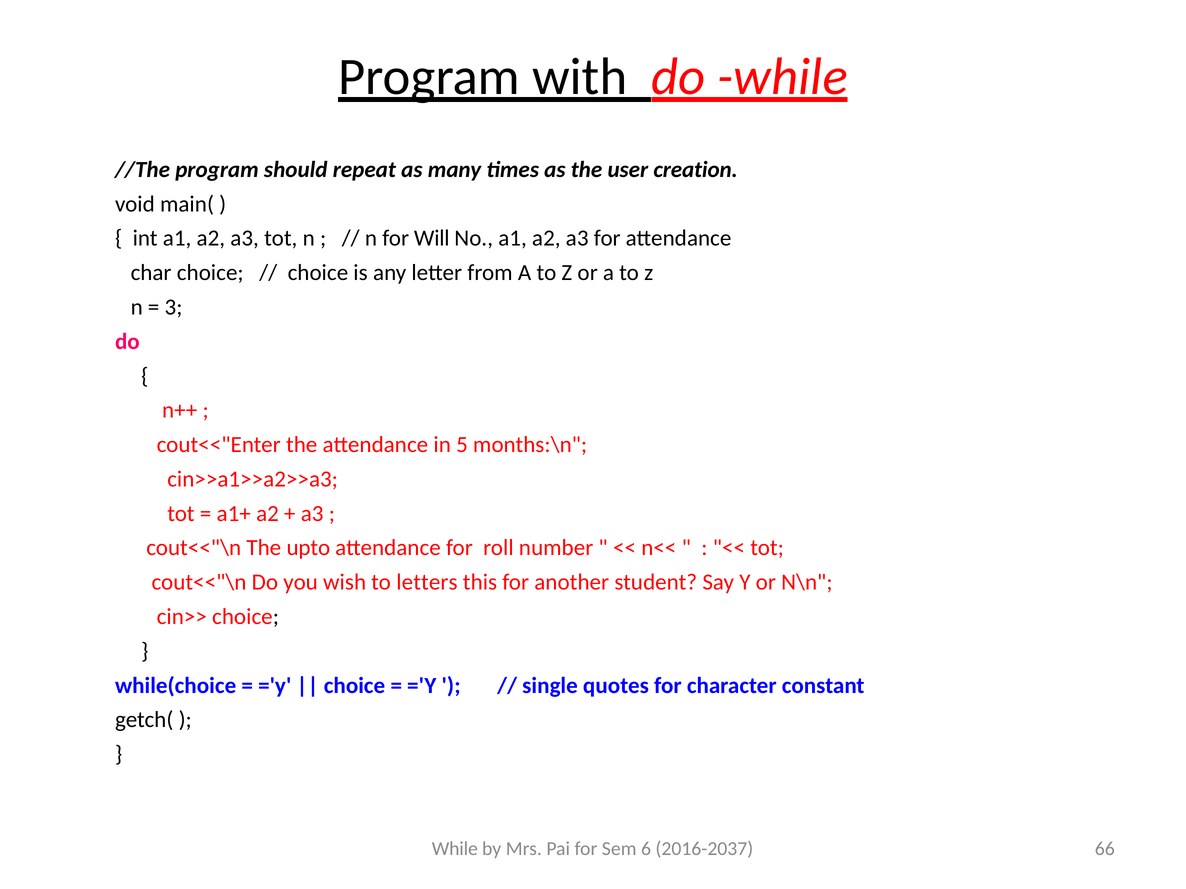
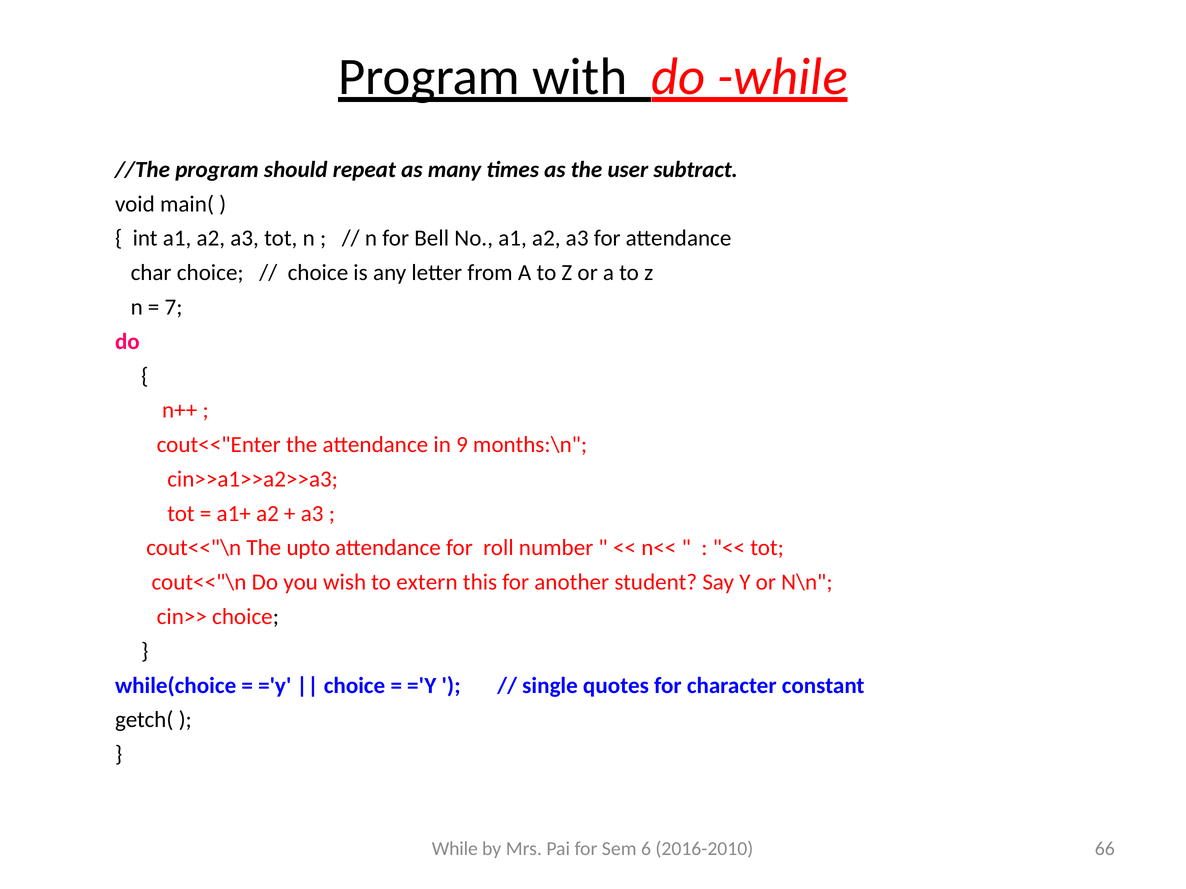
creation: creation -> subtract
Will: Will -> Bell
3: 3 -> 7
5: 5 -> 9
letters: letters -> extern
2016-2037: 2016-2037 -> 2016-2010
